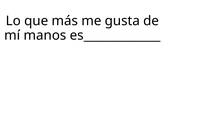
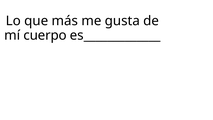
manos: manos -> cuerpo
